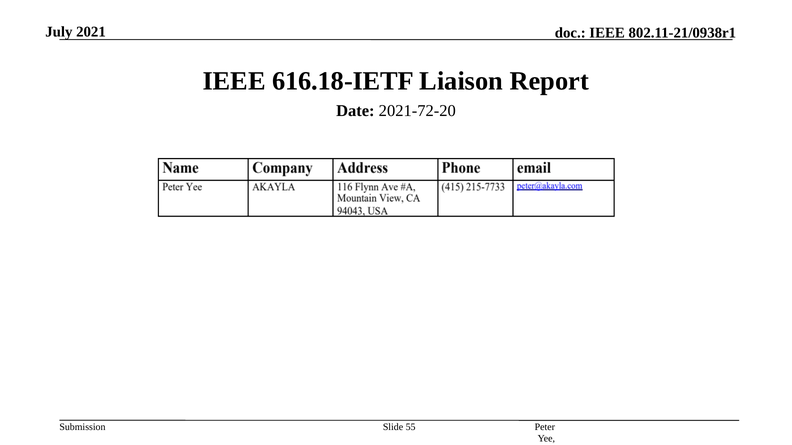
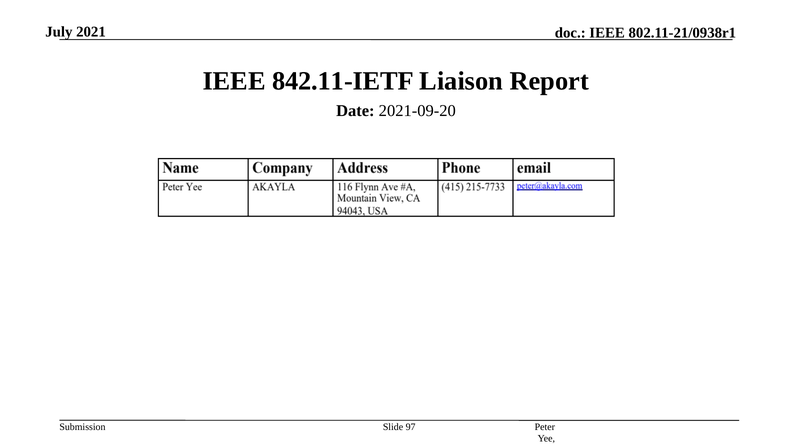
616.18-IETF: 616.18-IETF -> 842.11-IETF
2021-72-20: 2021-72-20 -> 2021-09-20
55: 55 -> 97
